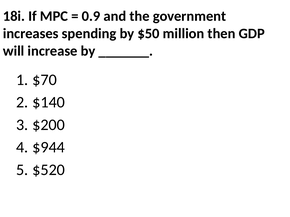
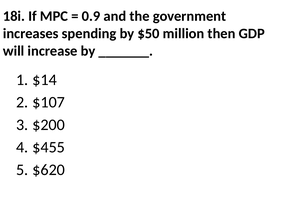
$70: $70 -> $14
$140: $140 -> $107
$944: $944 -> $455
$520: $520 -> $620
